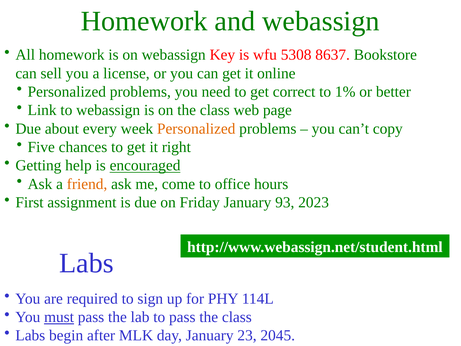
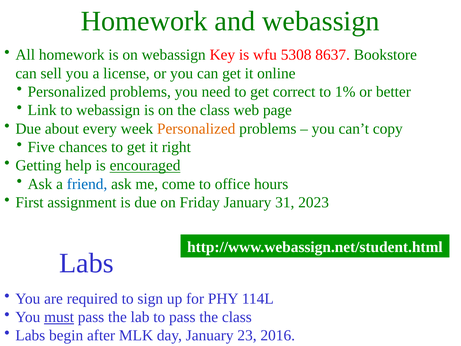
friend colour: orange -> blue
93: 93 -> 31
2045: 2045 -> 2016
